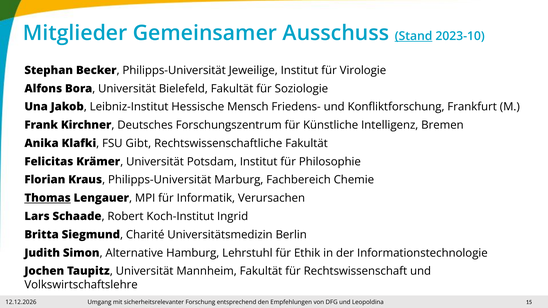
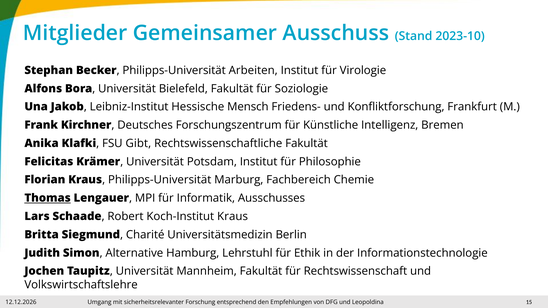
Stand underline: present -> none
Jeweilige: Jeweilige -> Arbeiten
Verursachen: Verursachen -> Ausschusses
Koch-Institut Ingrid: Ingrid -> Kraus
